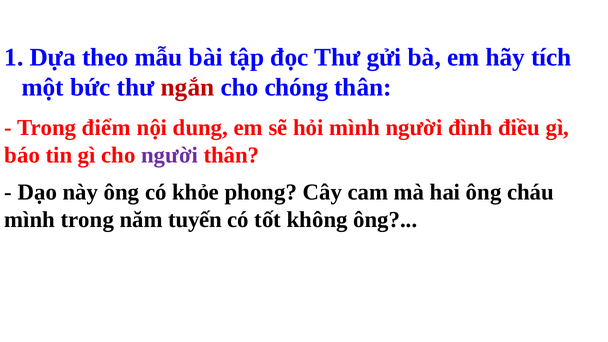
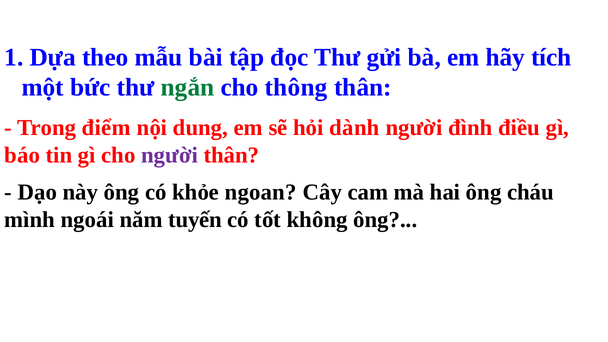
ngắn colour: red -> green
chóng: chóng -> thông
hỏi mình: mình -> dành
phong: phong -> ngoan
mình trong: trong -> ngoái
